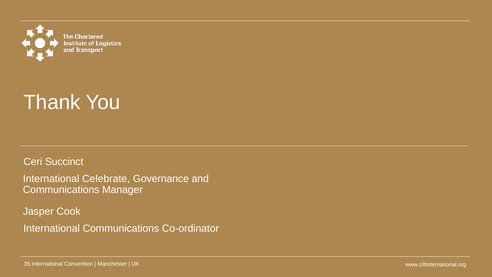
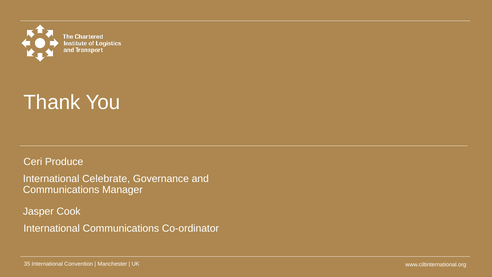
Succinct: Succinct -> Produce
